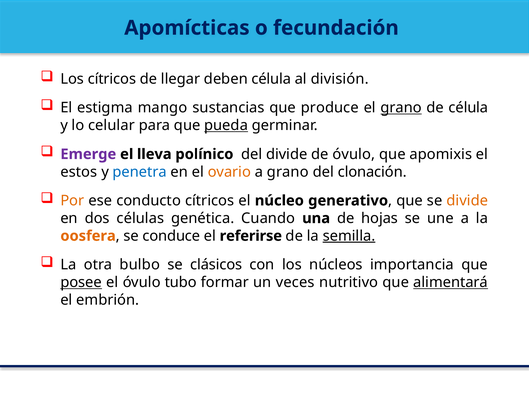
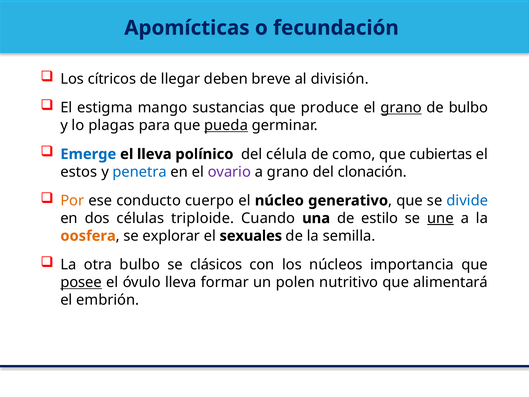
deben célula: célula -> breve
de célula: célula -> bulbo
celular: celular -> plagas
Emerge colour: purple -> blue
del divide: divide -> célula
de óvulo: óvulo -> como
apomixis: apomixis -> cubiertas
ovario colour: orange -> purple
conducto cítricos: cítricos -> cuerpo
divide at (467, 200) colour: orange -> blue
genética: genética -> triploide
hojas: hojas -> estilo
une underline: none -> present
conduce: conduce -> explorar
referirse: referirse -> sexuales
semilla underline: present -> none
óvulo tubo: tubo -> lleva
veces: veces -> polen
alimentará underline: present -> none
